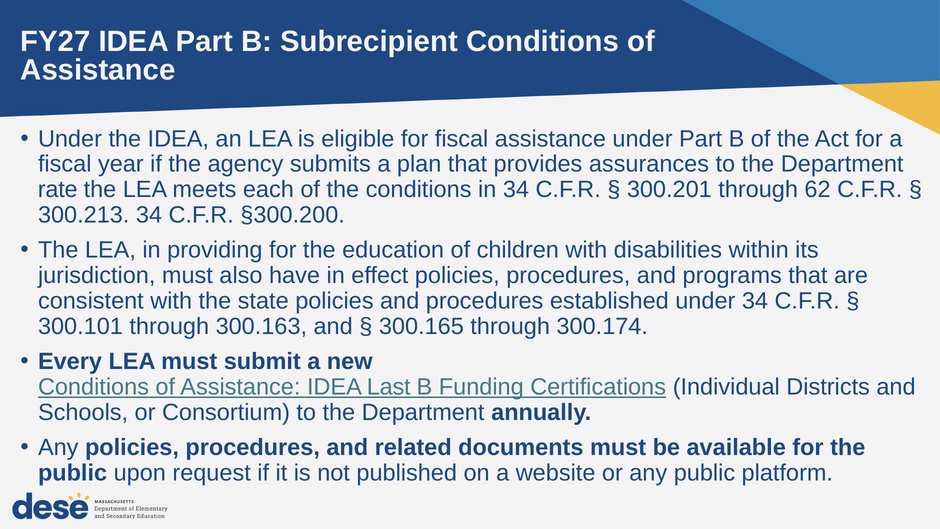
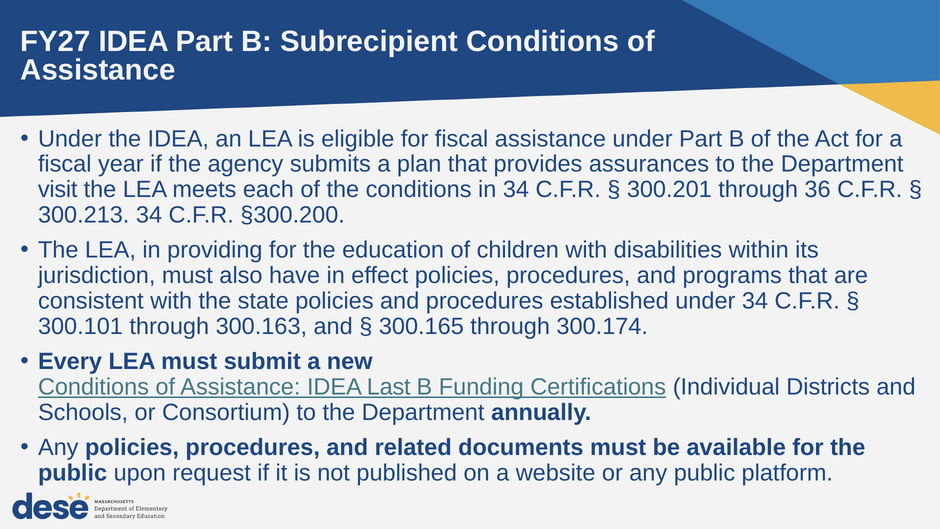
rate: rate -> visit
62: 62 -> 36
